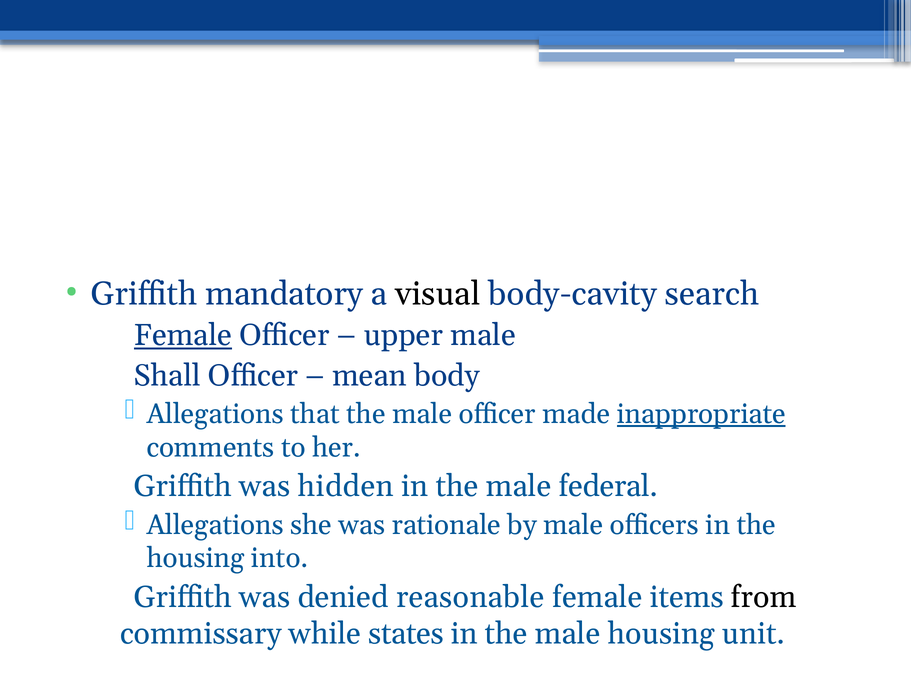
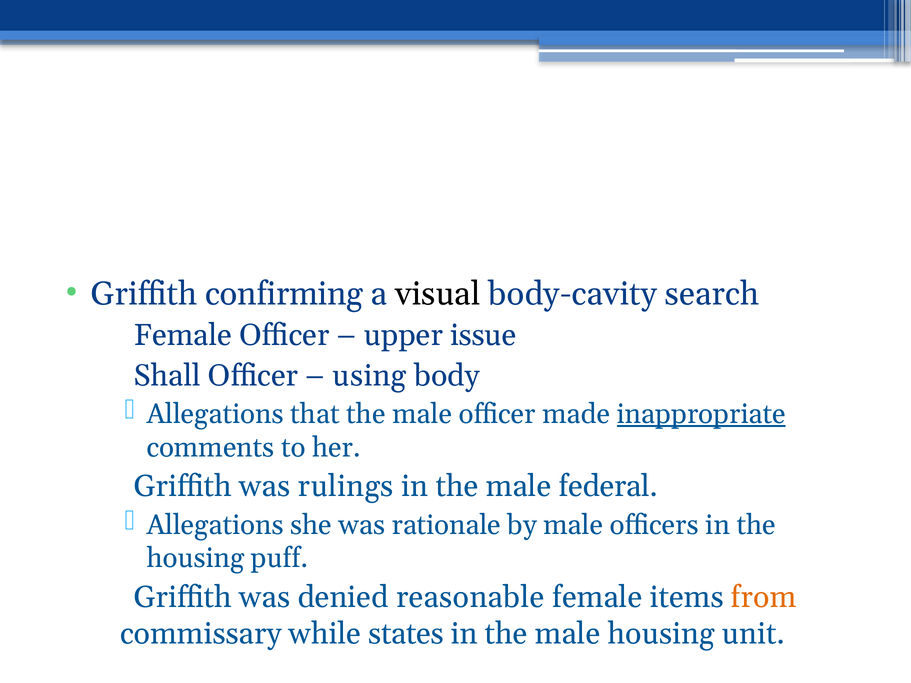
mandatory: mandatory -> confirming
Female at (183, 335) underline: present -> none
upper male: male -> issue
mean: mean -> using
hidden: hidden -> rulings
into: into -> puff
from colour: black -> orange
